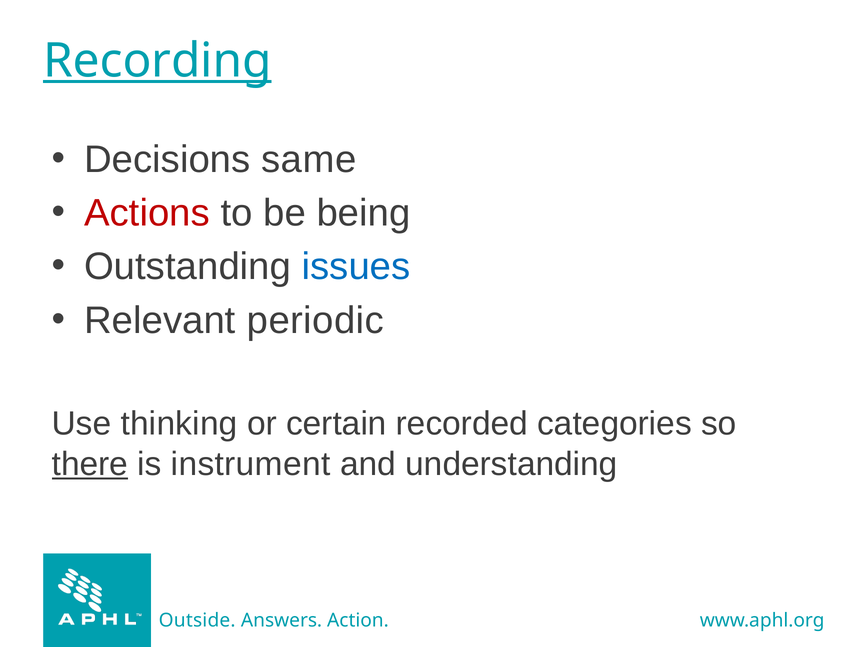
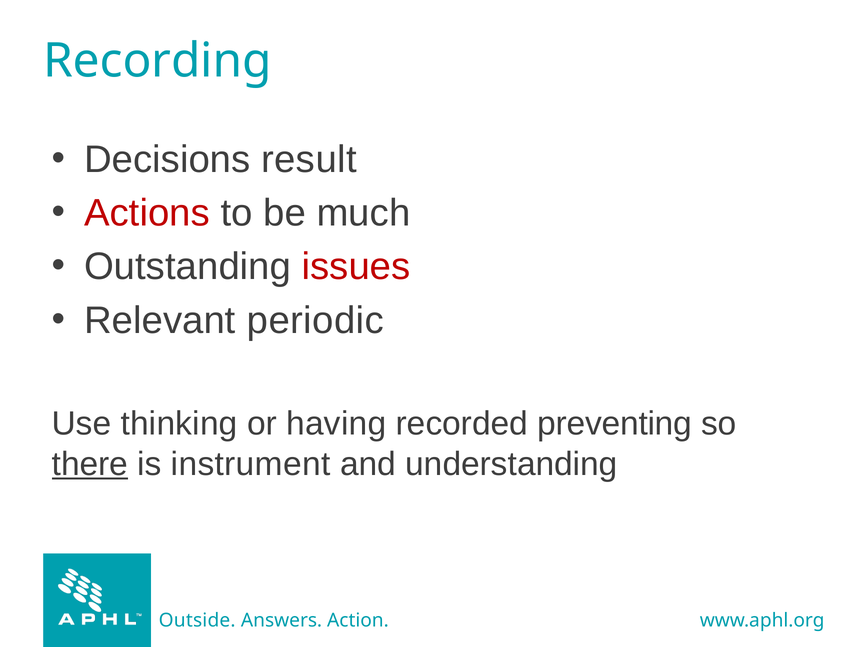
Recording underline: present -> none
same: same -> result
being: being -> much
issues colour: blue -> red
certain: certain -> having
categories: categories -> preventing
